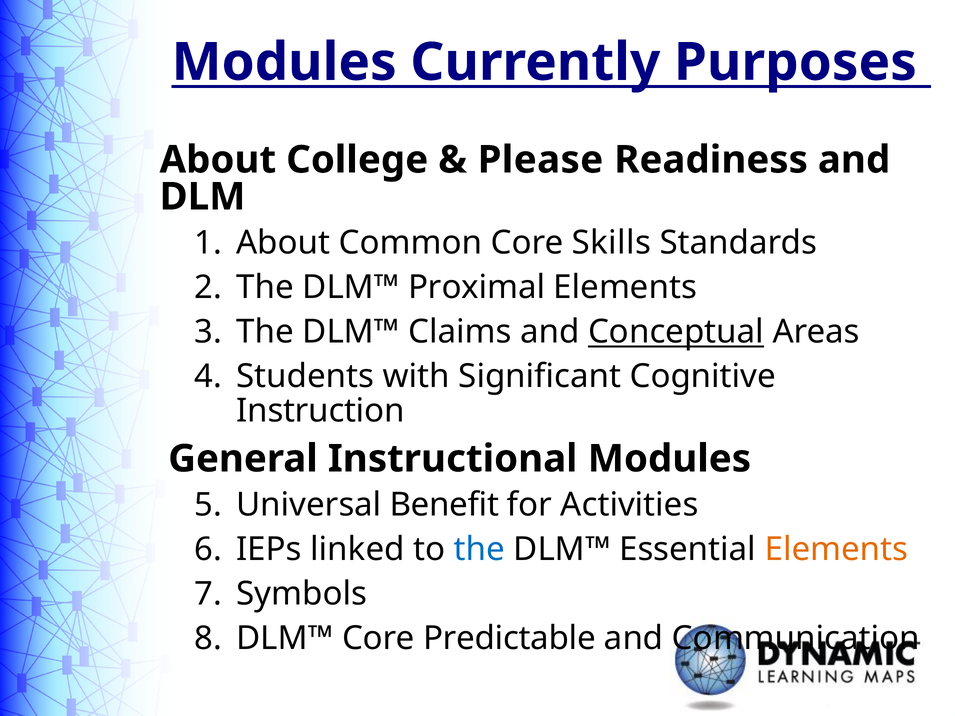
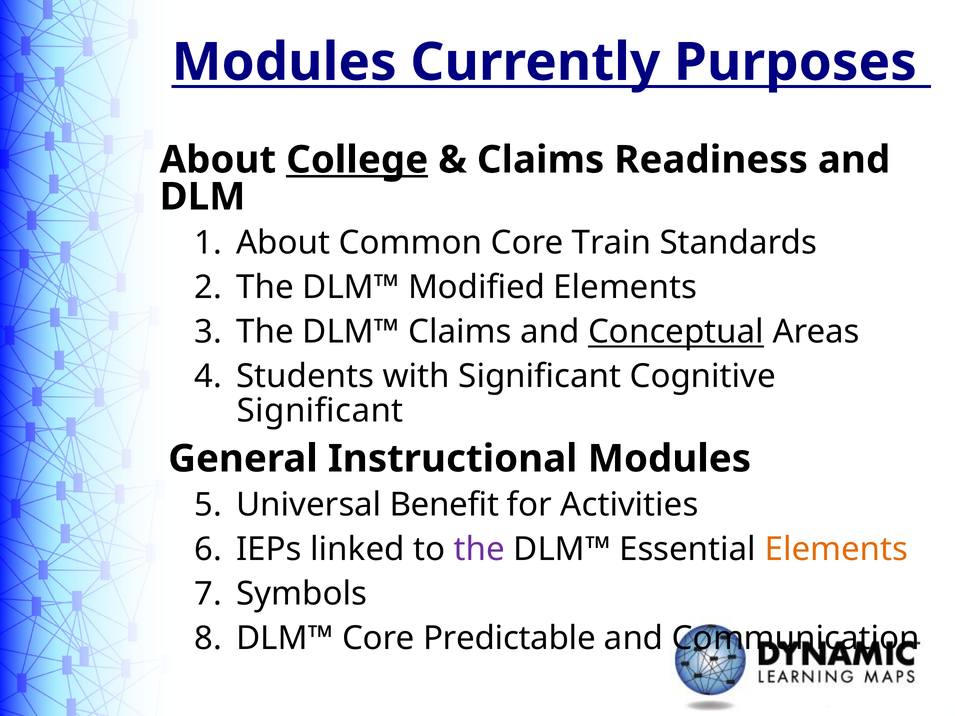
College underline: none -> present
Please at (540, 160): Please -> Claims
Skills: Skills -> Train
Proximal: Proximal -> Modified
Instruction at (320, 411): Instruction -> Significant
the at (479, 550) colour: blue -> purple
